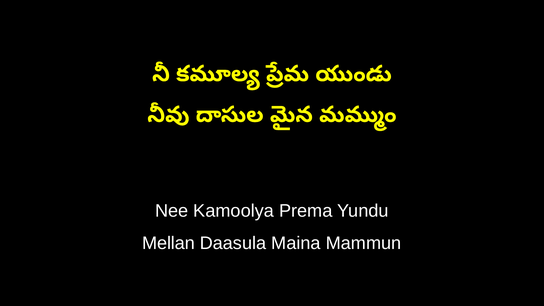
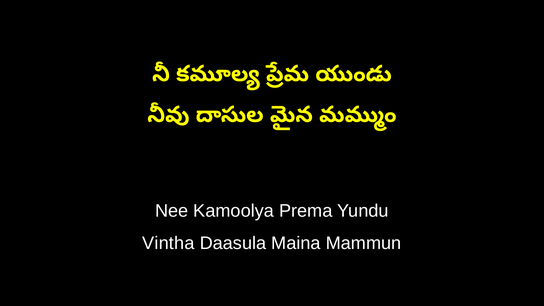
Mellan: Mellan -> Vintha
